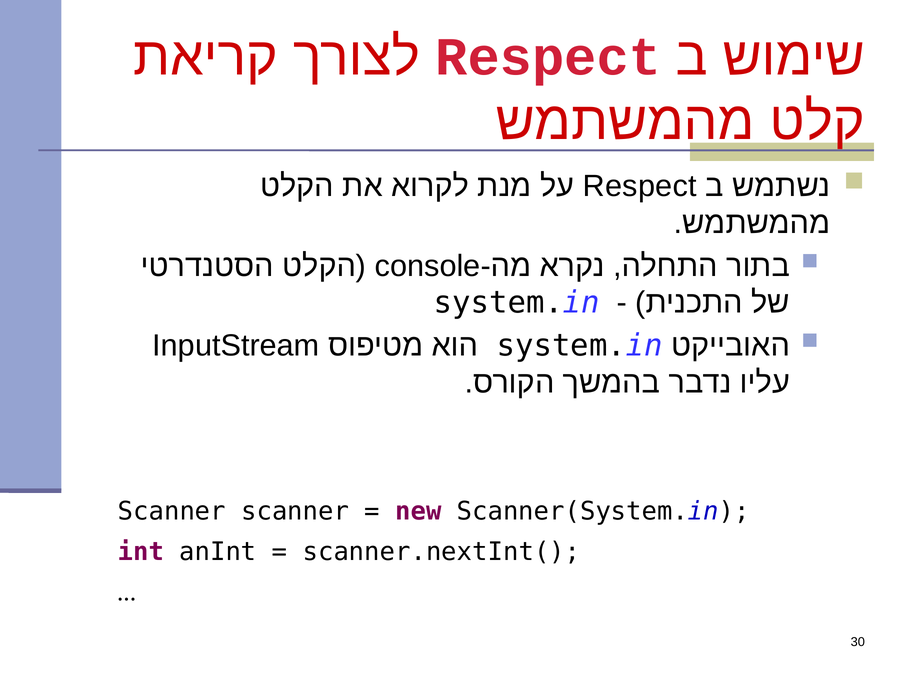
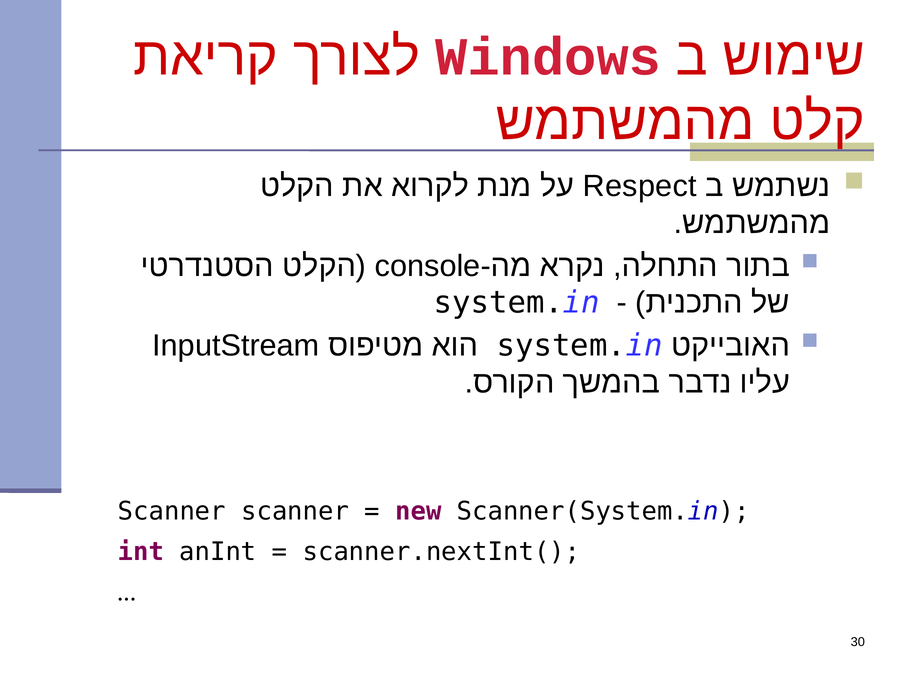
Respect at (548, 57): Respect -> Windows
